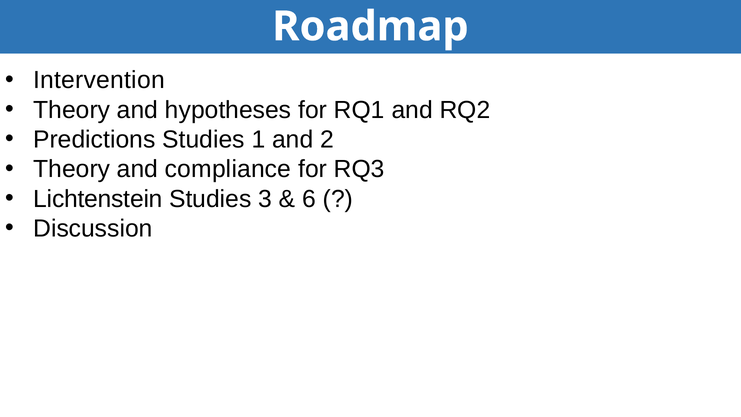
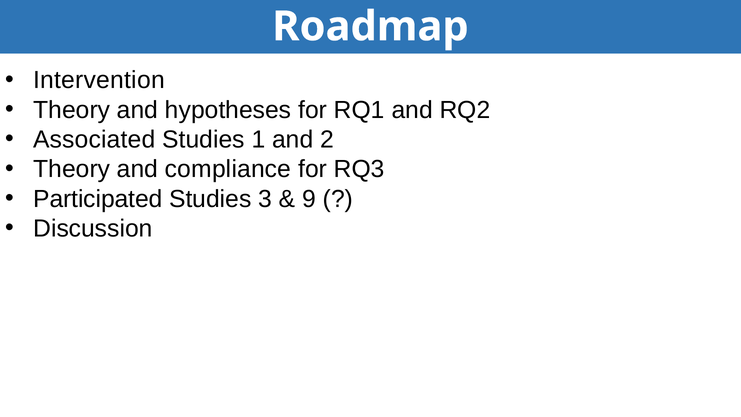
Predictions: Predictions -> Associated
Lichtenstein: Lichtenstein -> Participated
6: 6 -> 9
